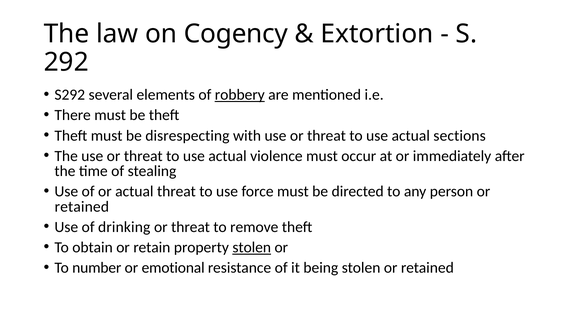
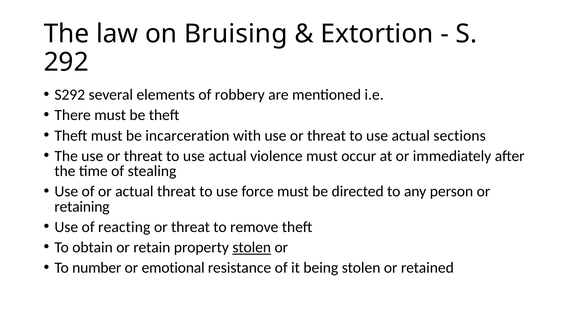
Cogency: Cogency -> Bruising
robbery underline: present -> none
disrespecting: disrespecting -> incarceration
retained at (82, 207): retained -> retaining
drinking: drinking -> reacting
